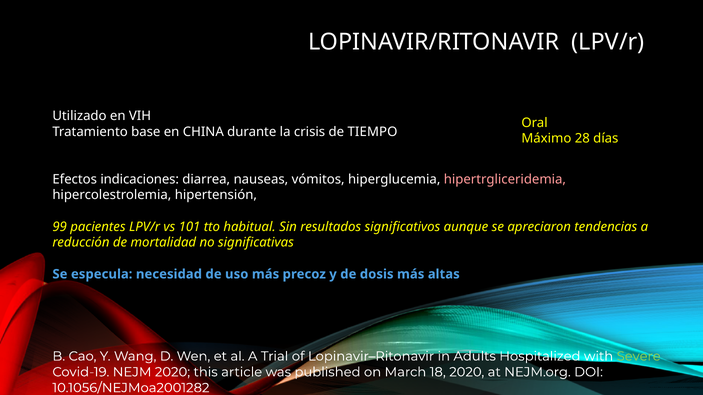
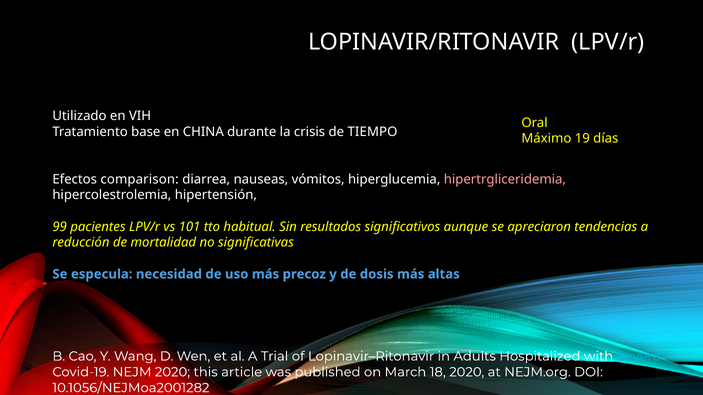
28: 28 -> 19
indicaciones: indicaciones -> comparison
Severe colour: light green -> light blue
